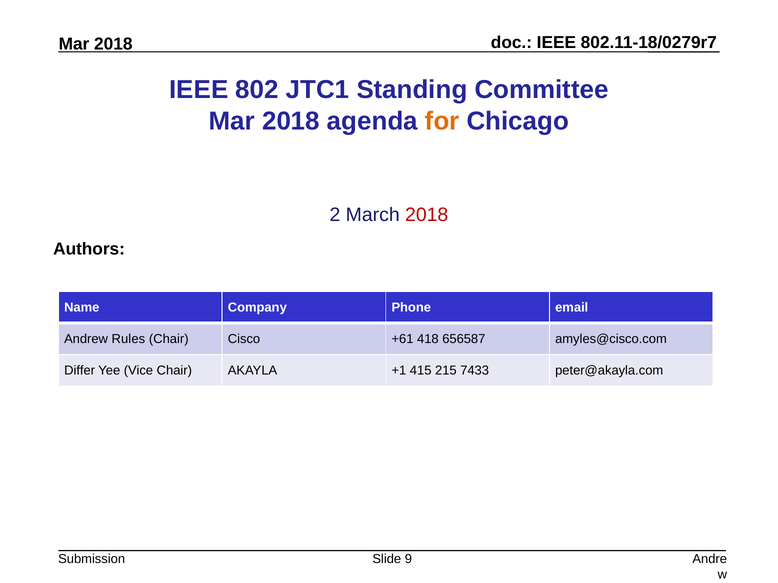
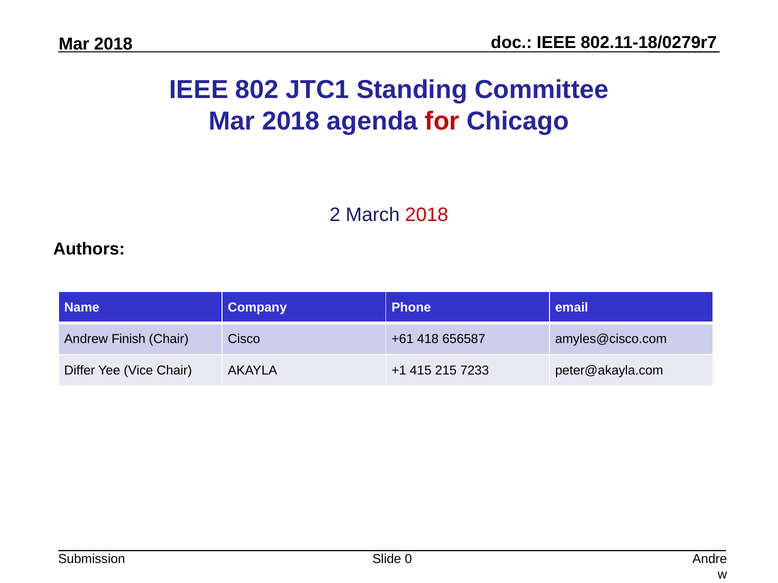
for colour: orange -> red
Rules: Rules -> Finish
7433: 7433 -> 7233
9: 9 -> 0
